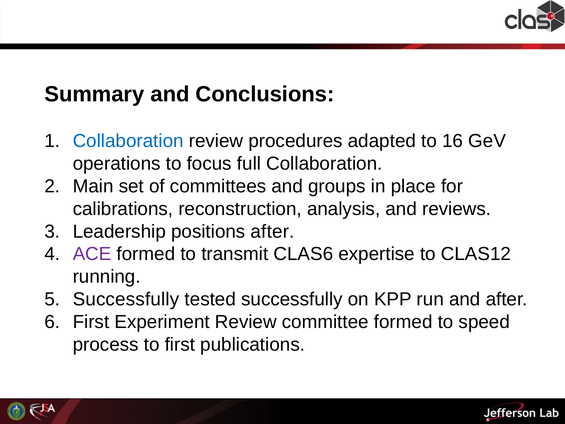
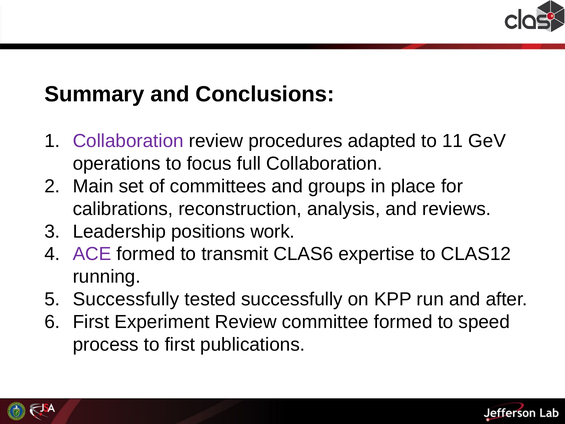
Collaboration at (128, 141) colour: blue -> purple
16: 16 -> 11
positions after: after -> work
